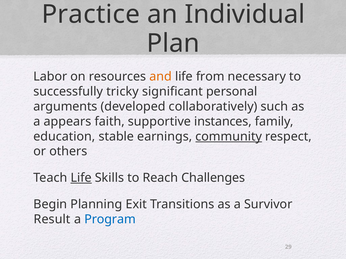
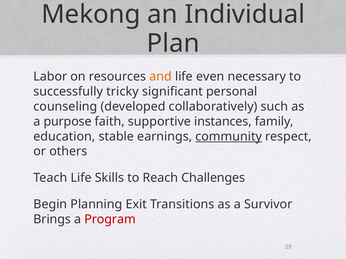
Practice: Practice -> Mekong
from: from -> even
arguments: arguments -> counseling
appears: appears -> purpose
Life at (81, 178) underline: present -> none
Result: Result -> Brings
Program colour: blue -> red
